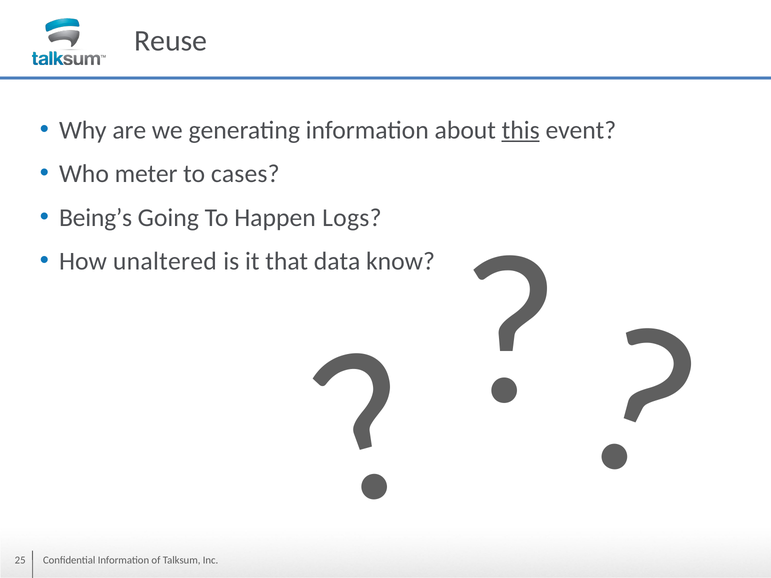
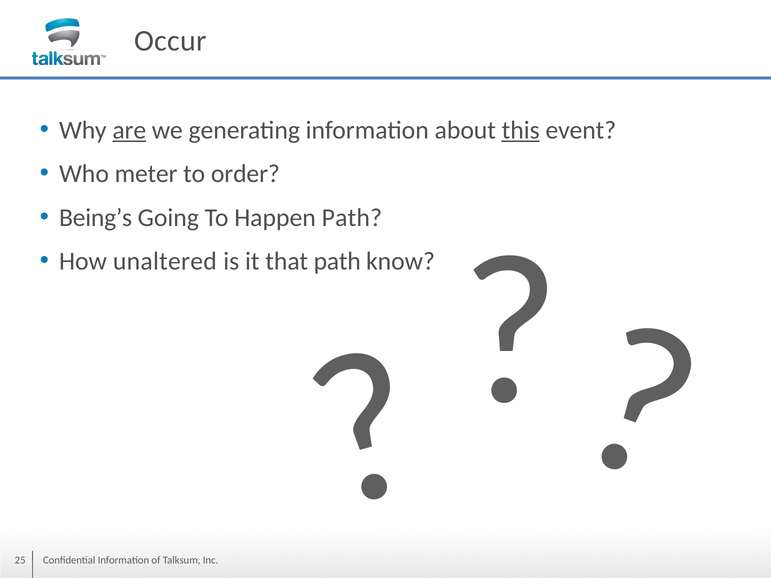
Reuse: Reuse -> Occur
are underline: none -> present
cases: cases -> order
Happen Logs: Logs -> Path
that data: data -> path
